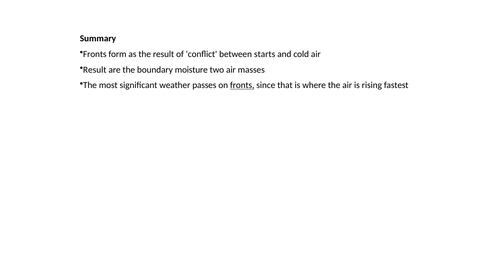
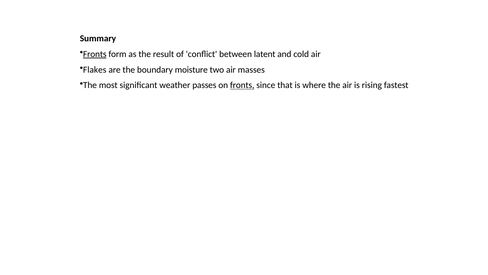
Fronts at (95, 54) underline: none -> present
starts: starts -> latent
Result at (95, 70): Result -> Flakes
